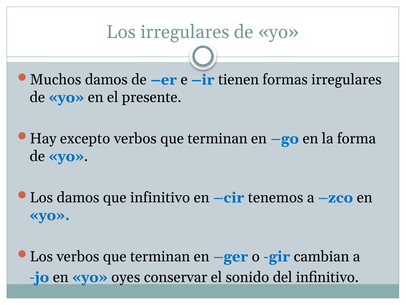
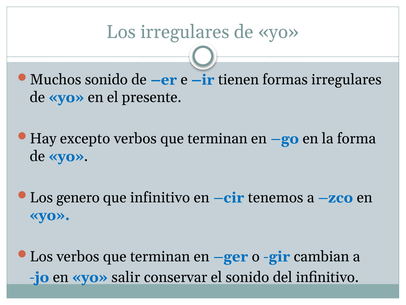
Muchos damos: damos -> sonido
Los damos: damos -> genero
oyes: oyes -> salir
